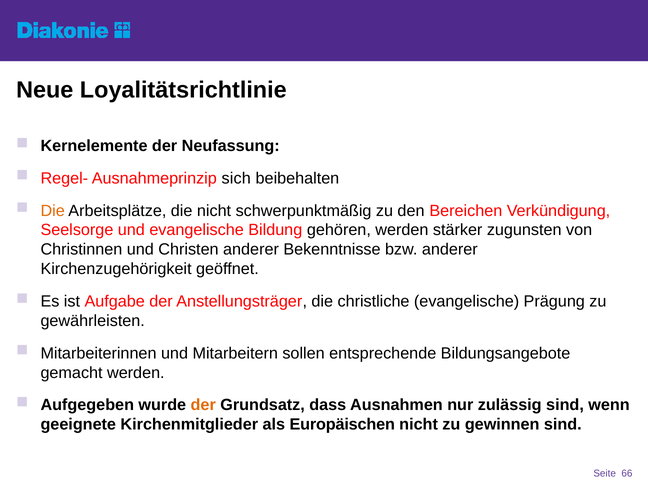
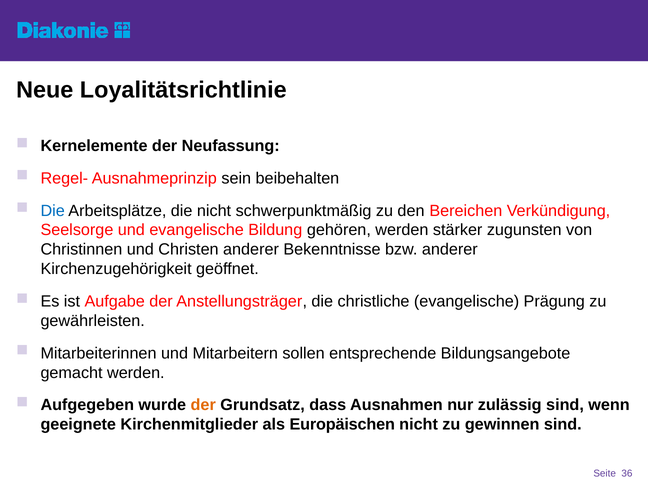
sich: sich -> sein
Die at (53, 211) colour: orange -> blue
66: 66 -> 36
